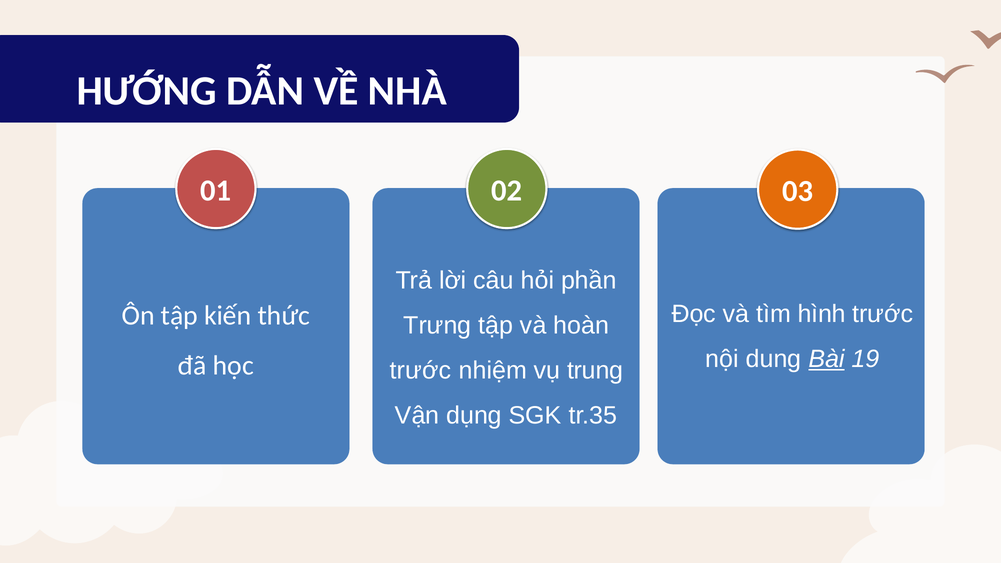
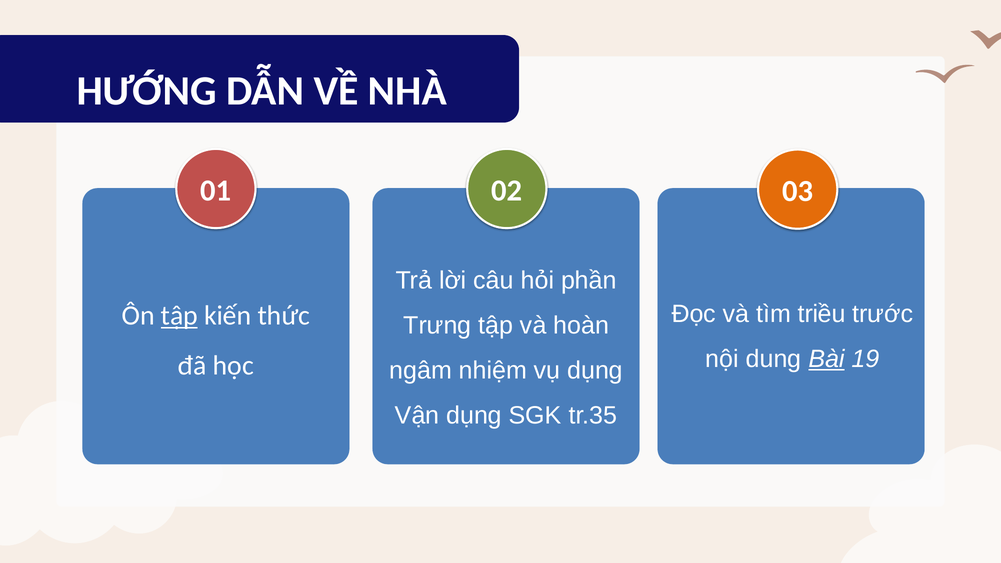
hình: hình -> triều
tập at (179, 316) underline: none -> present
trước at (420, 371): trước -> ngâm
vụ trung: trung -> dụng
